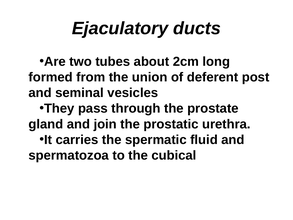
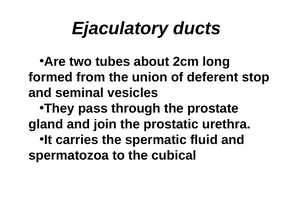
post: post -> stop
